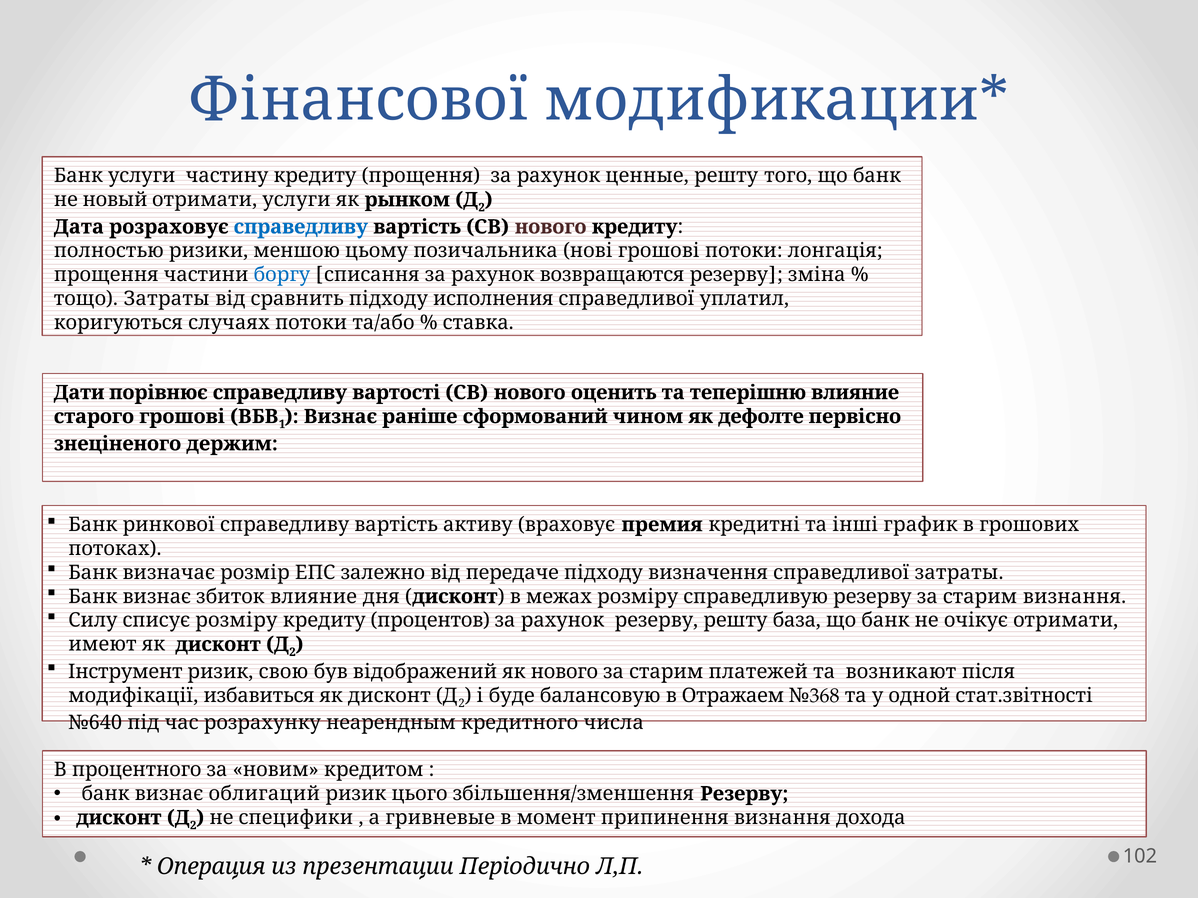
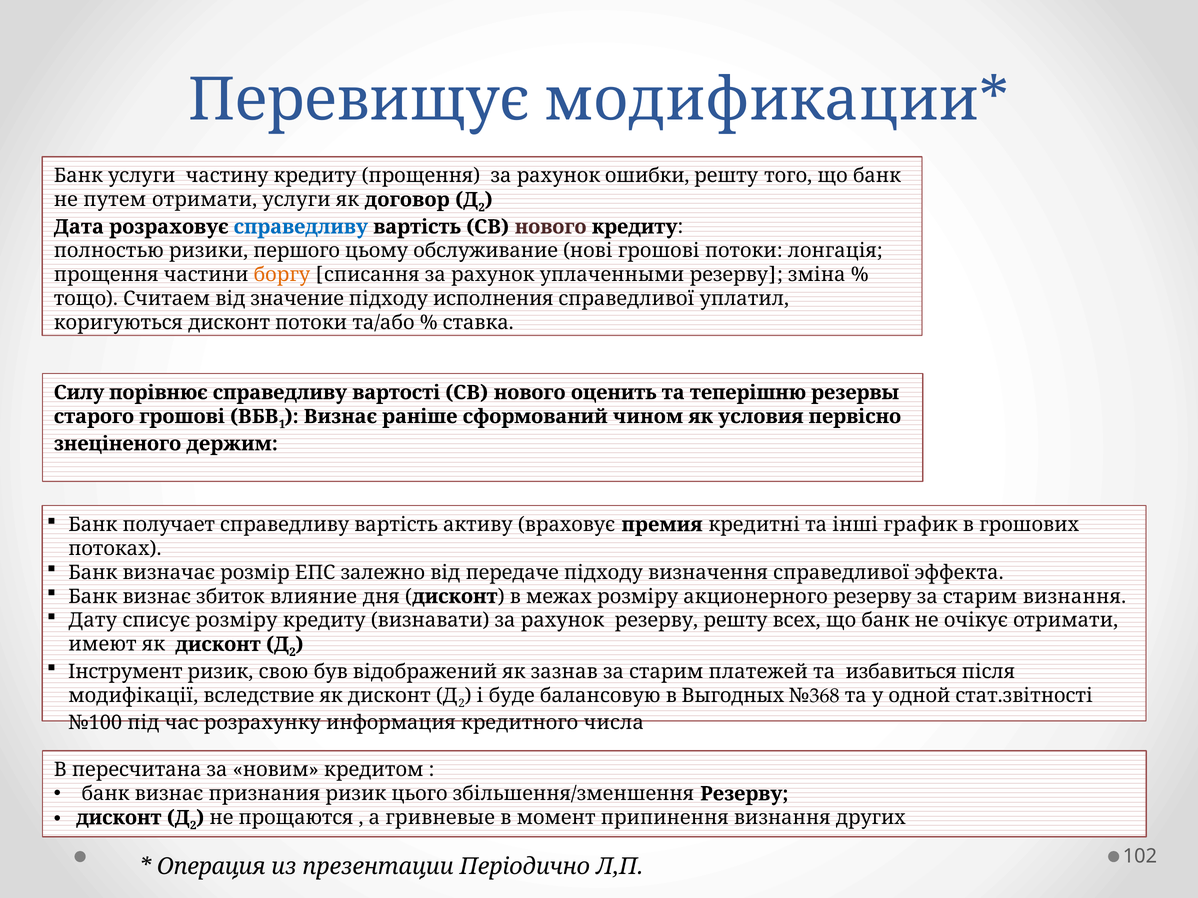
Фінансової: Фінансової -> Перевищує
ценные: ценные -> ошибки
новый: новый -> путем
рынком: рынком -> договор
меншою: меншою -> першого
позичальника: позичальника -> обслуживание
боргу colour: blue -> orange
возвращаются: возвращаются -> уплаченными
тощо Затраты: Затраты -> Считаем
сравнить: сравнить -> значение
коригуються случаях: случаях -> дисконт
Дати: Дати -> Силу
теперішню влияние: влияние -> резервы
дефолте: дефолте -> условия
ринкової: ринкової -> получает
справедливої затраты: затраты -> эффекта
справедливую: справедливую -> акционерного
Силу: Силу -> Дату
процентов: процентов -> визнавати
база: база -> всех
як нового: нового -> зазнав
возникают: возникают -> избавиться
избавиться: избавиться -> вследствие
Отражаем: Отражаем -> Выгодных
№640: №640 -> №100
неарендным: неарендным -> информация
процентного: процентного -> пересчитана
облигаций: облигаций -> признания
специфики: специфики -> прощаются
дохода: дохода -> других
